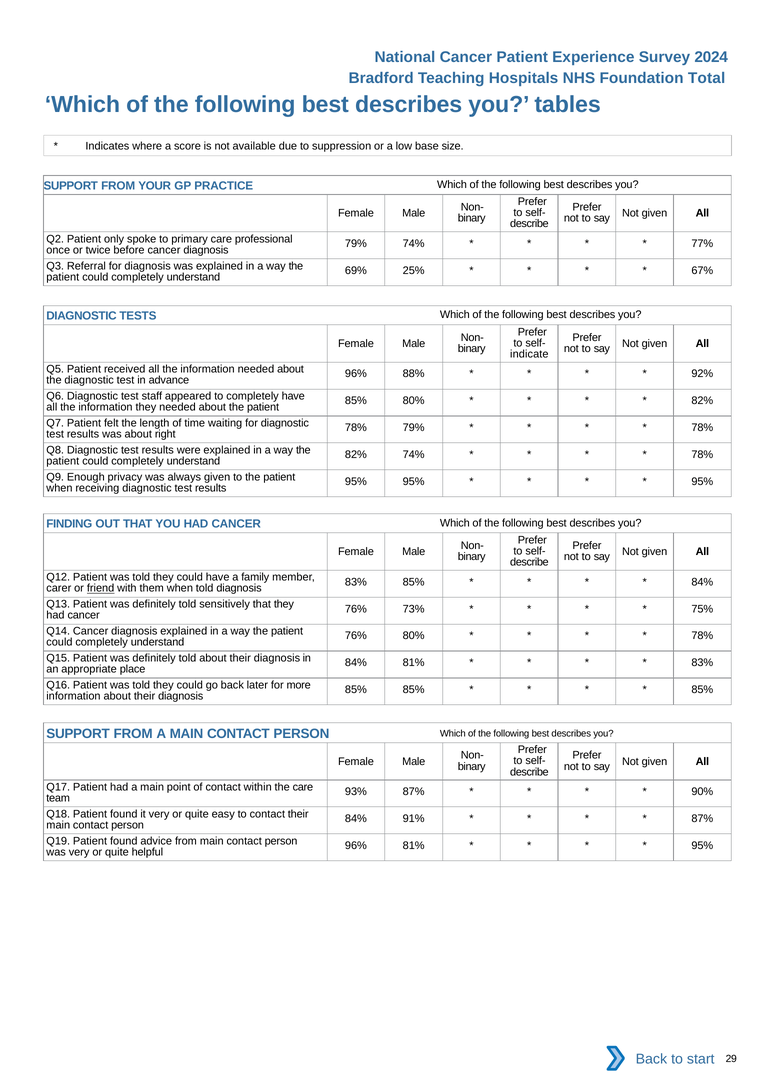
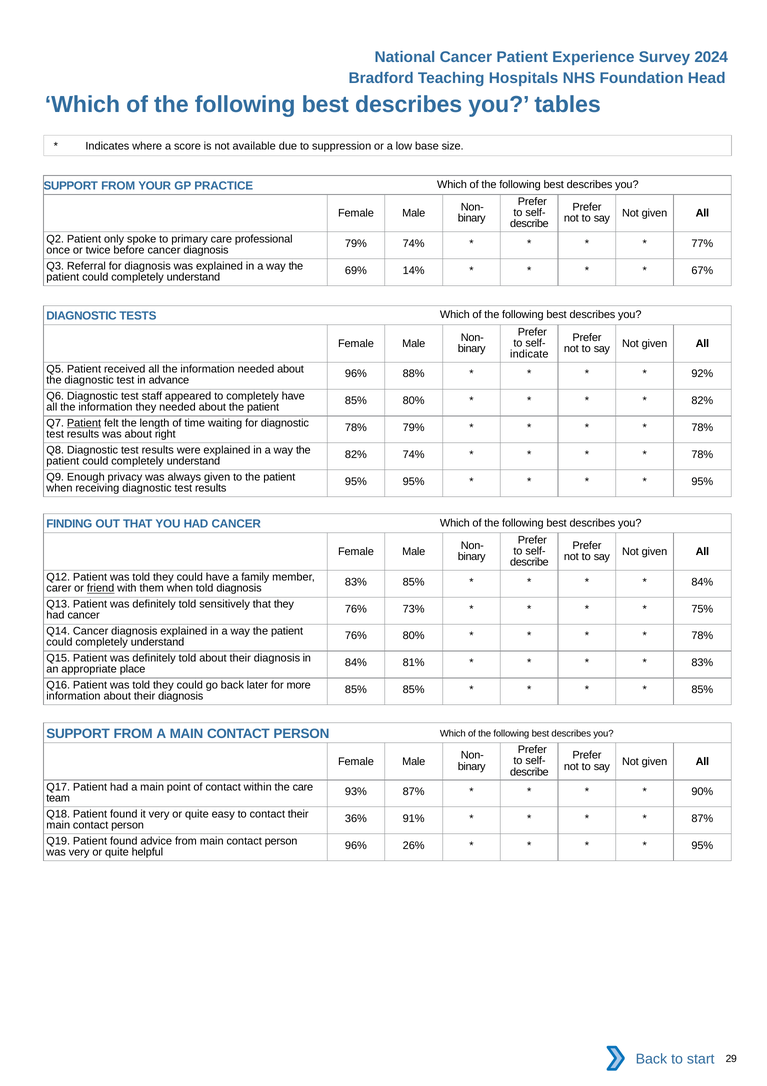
Total: Total -> Head
25%: 25% -> 14%
Patient at (84, 423) underline: none -> present
84% at (356, 818): 84% -> 36%
96% 81%: 81% -> 26%
